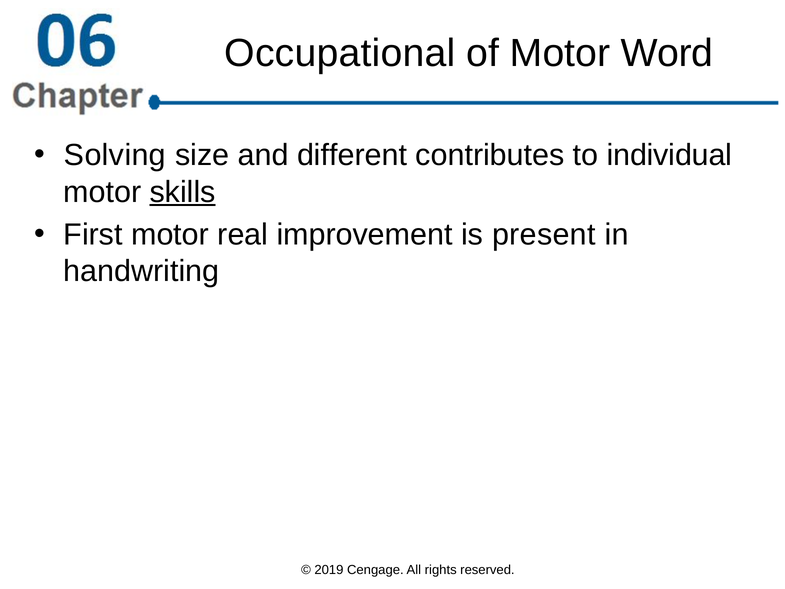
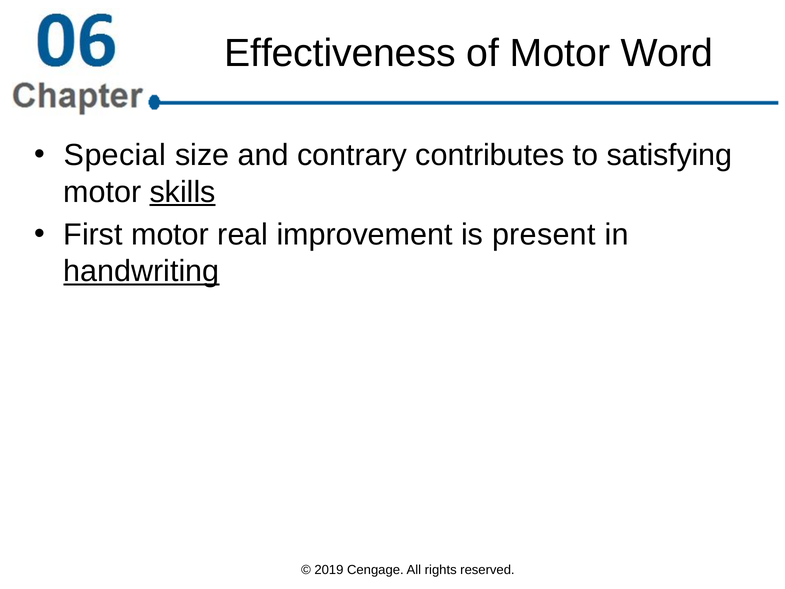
Occupational: Occupational -> Effectiveness
Solving: Solving -> Special
different: different -> contrary
individual: individual -> satisfying
handwriting underline: none -> present
